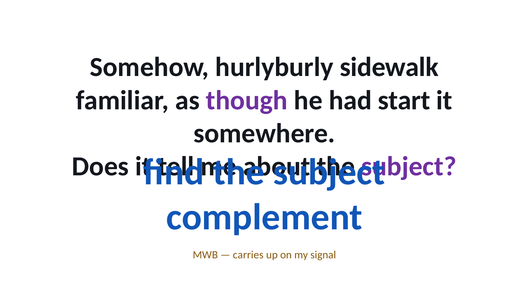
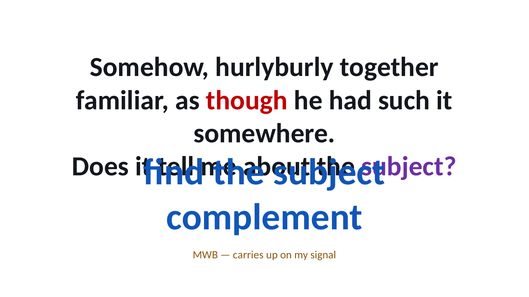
sidewalk: sidewalk -> together
though colour: purple -> red
start: start -> such
